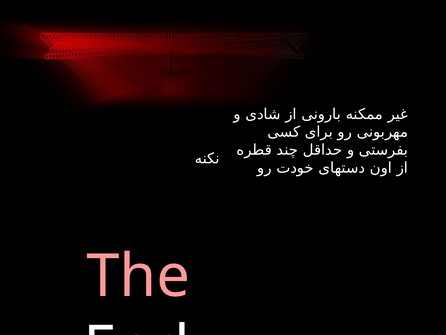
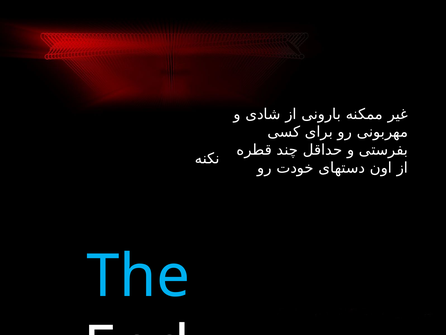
The colour: pink -> light blue
